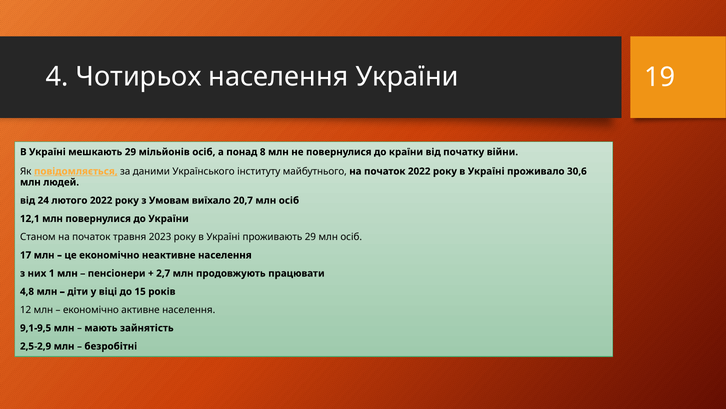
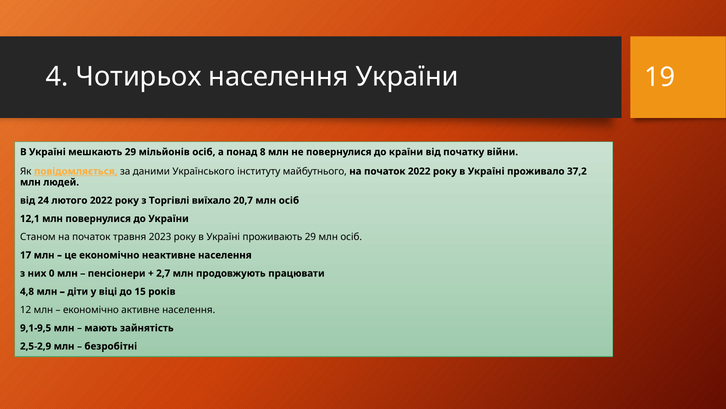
30,6: 30,6 -> 37,2
Умовам: Умовам -> Торгівлі
1: 1 -> 0
